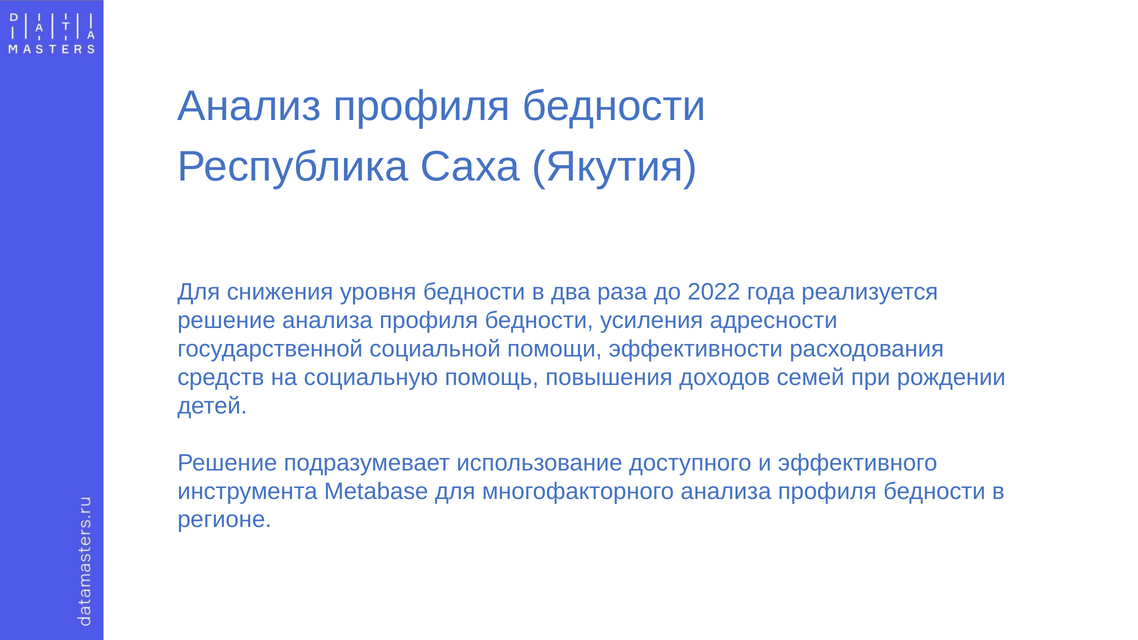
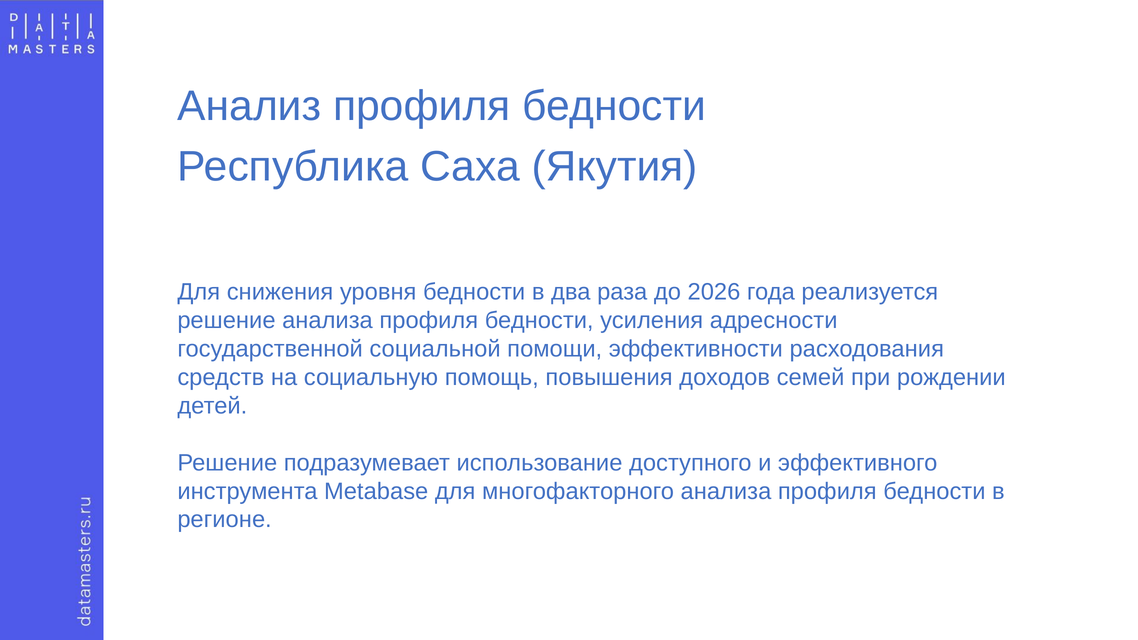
2022: 2022 -> 2026
